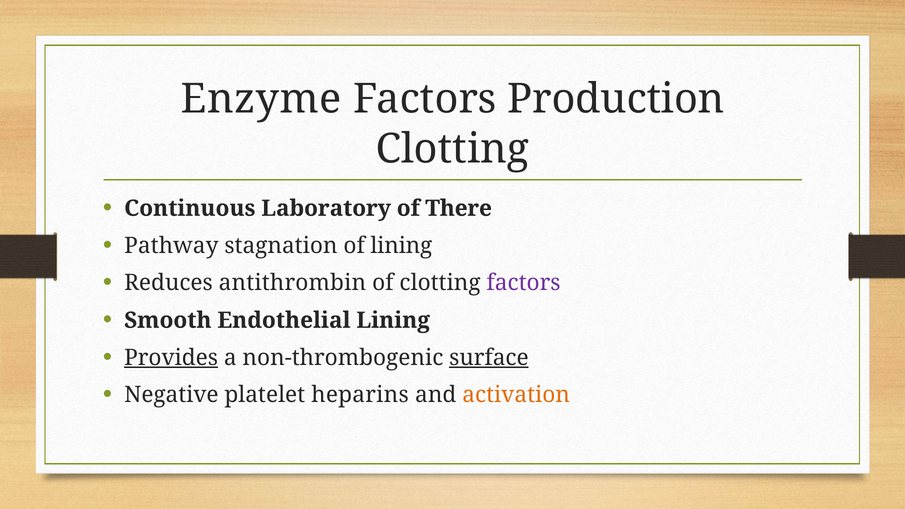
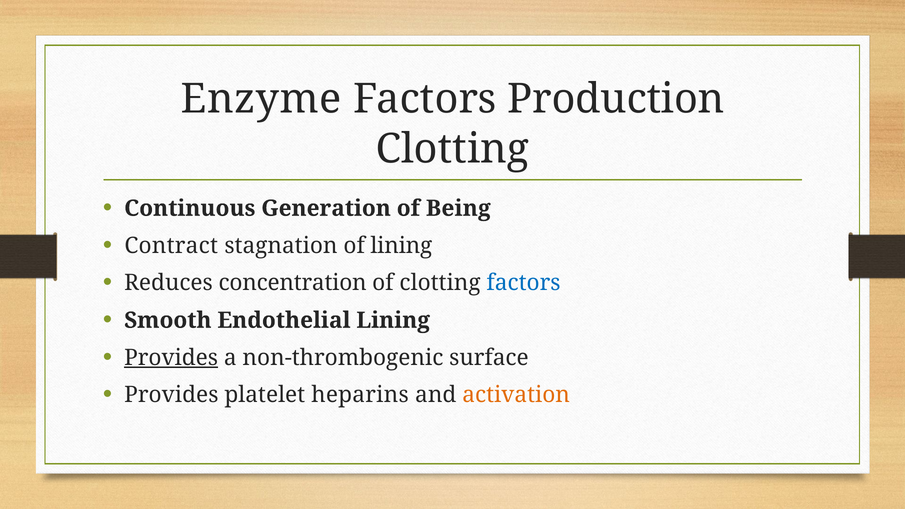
Laboratory: Laboratory -> Generation
There: There -> Being
Pathway: Pathway -> Contract
antithrombin: antithrombin -> concentration
factors at (523, 283) colour: purple -> blue
surface underline: present -> none
Negative at (171, 395): Negative -> Provides
